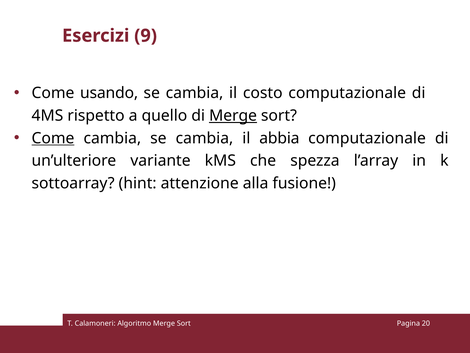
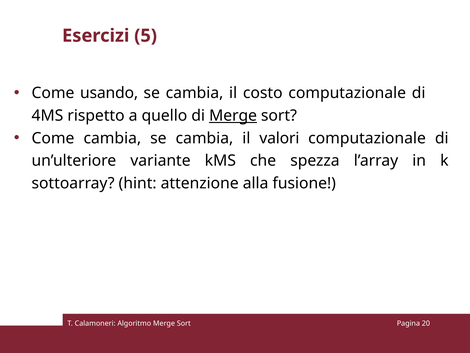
9: 9 -> 5
Come at (53, 138) underline: present -> none
abbia: abbia -> valori
